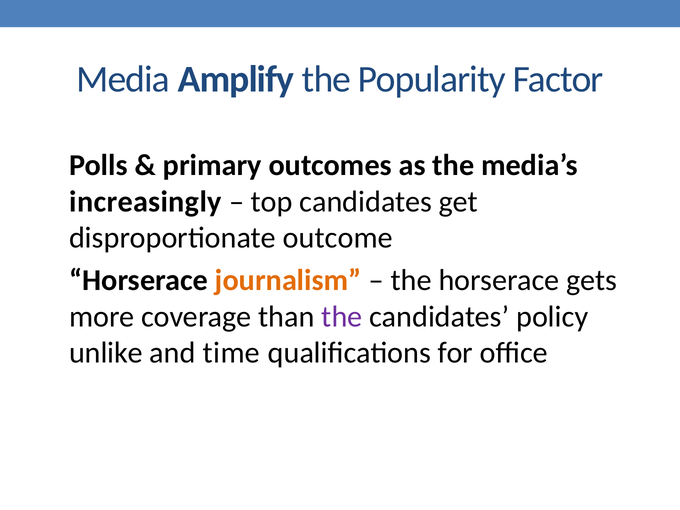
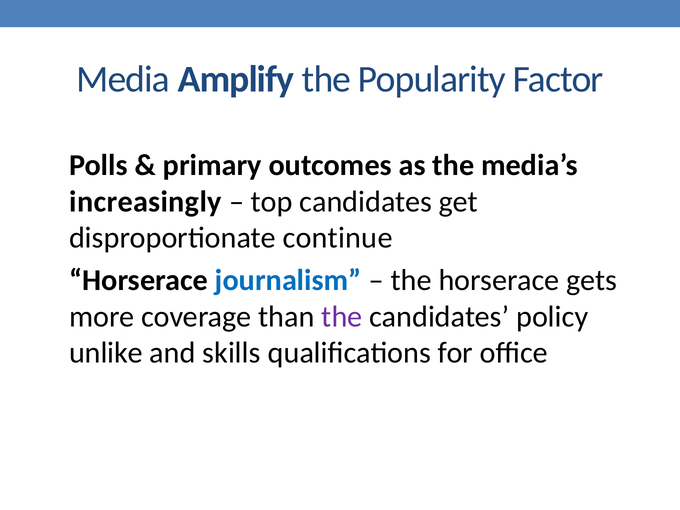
outcome: outcome -> continue
journalism colour: orange -> blue
time: time -> skills
